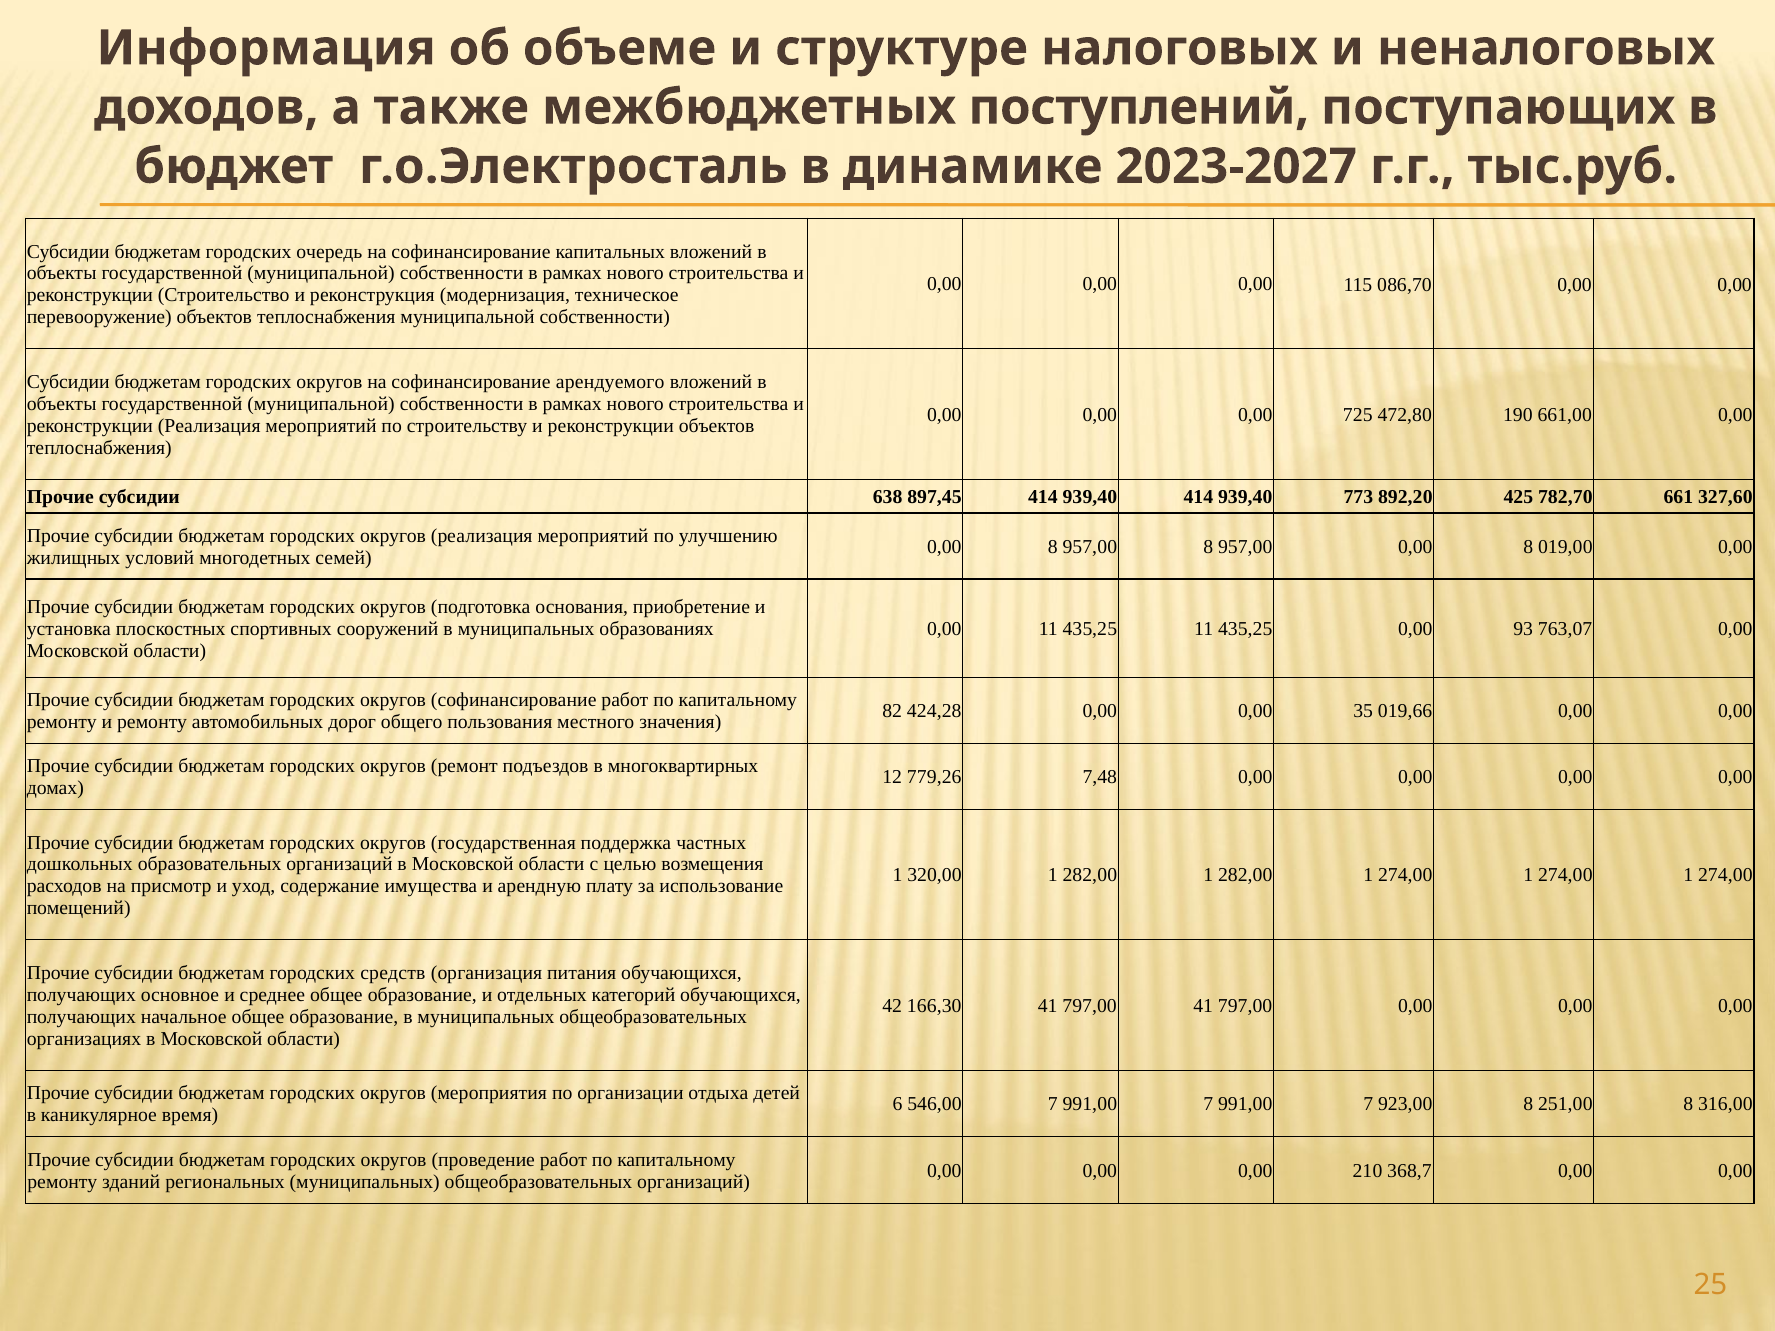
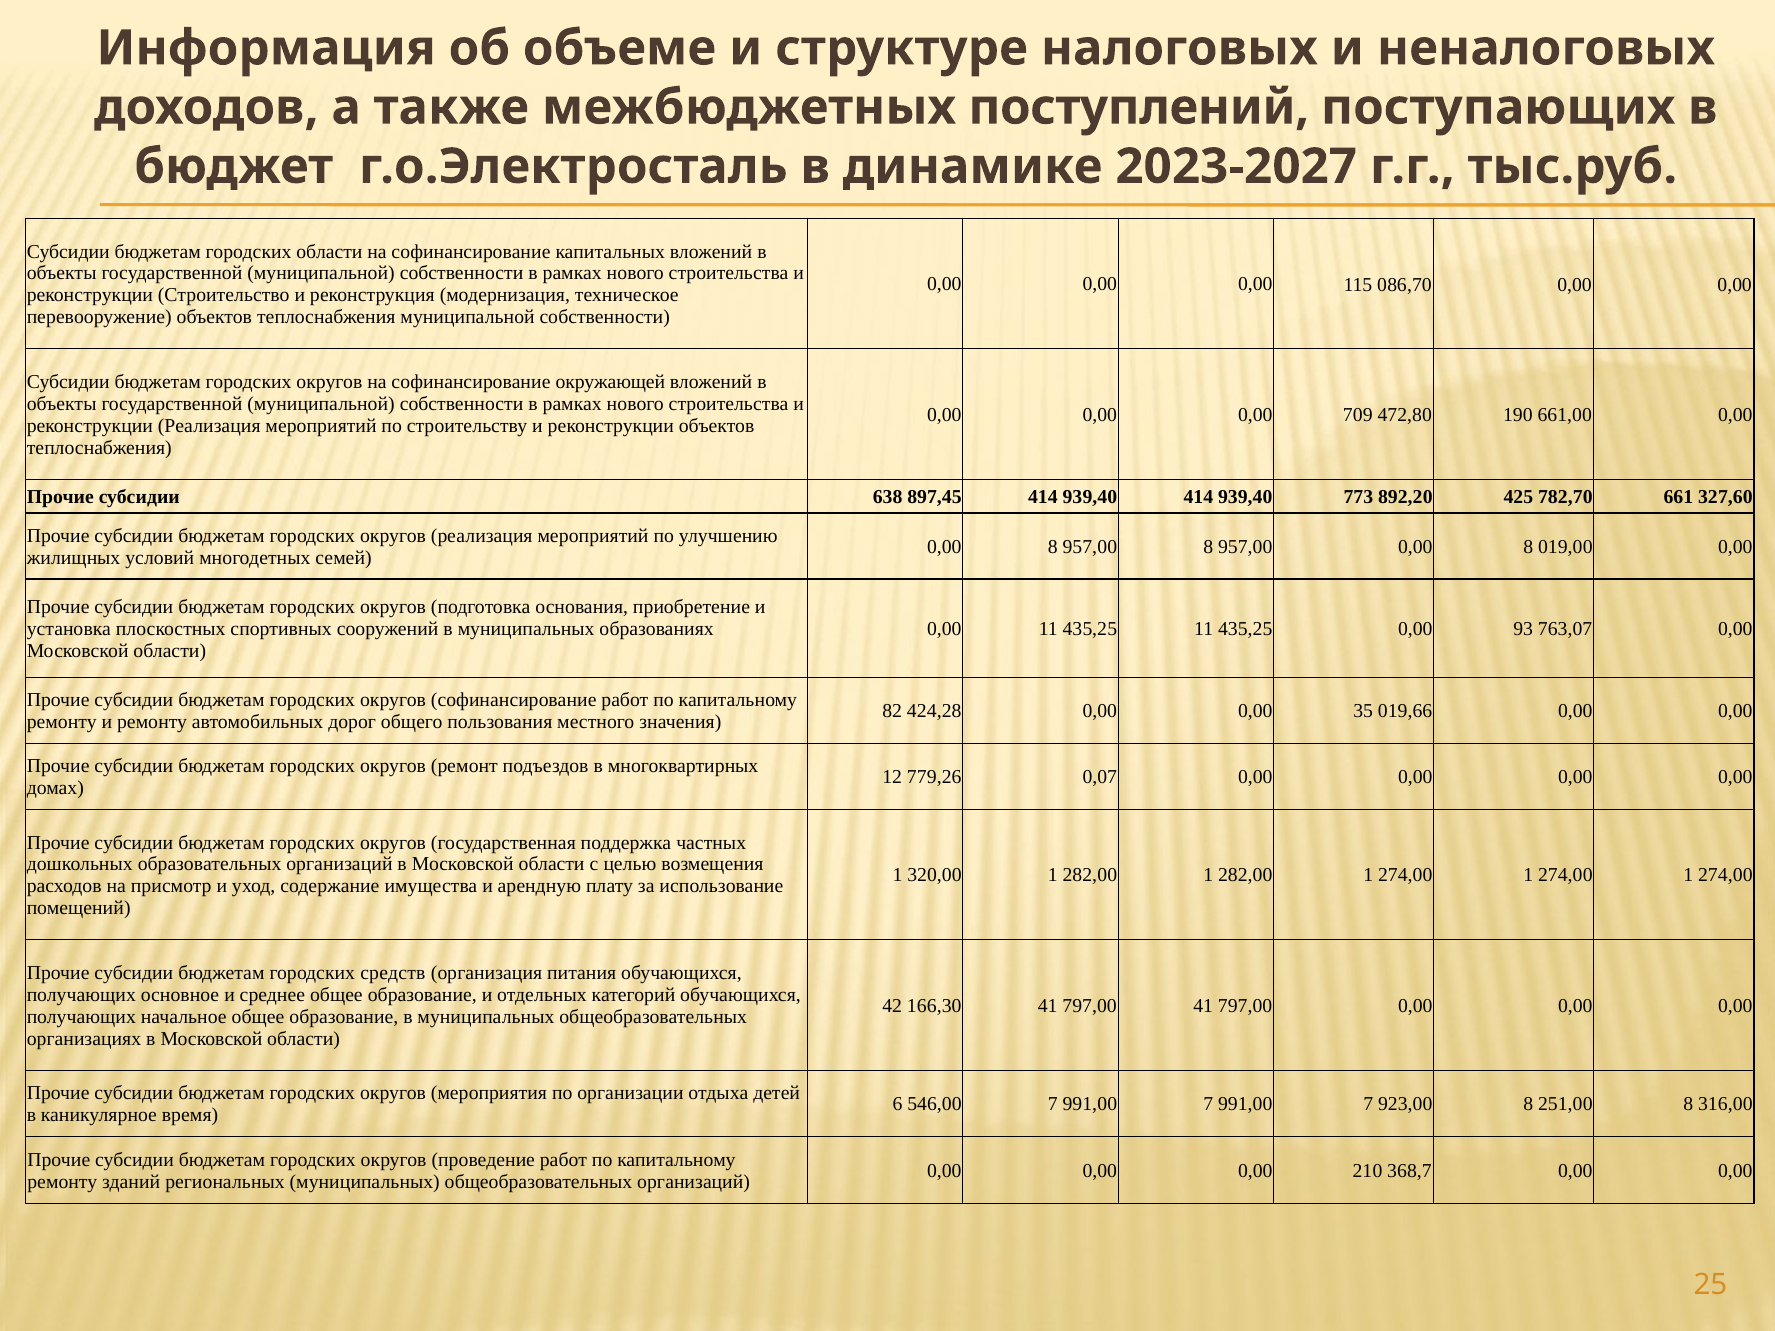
городских очередь: очередь -> области
арендуемого: арендуемого -> окружающей
725: 725 -> 709
7,48: 7,48 -> 0,07
